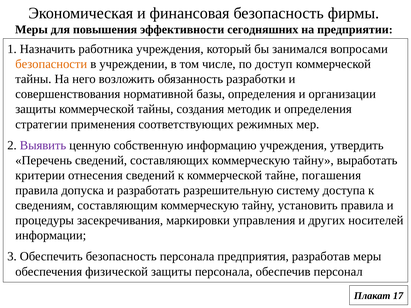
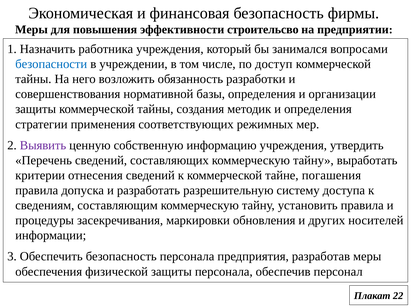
сегодняшних: сегодняшних -> строительсво
безопасности colour: orange -> blue
управления: управления -> обновления
17: 17 -> 22
